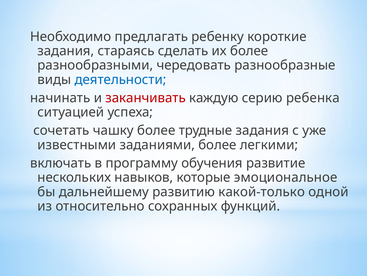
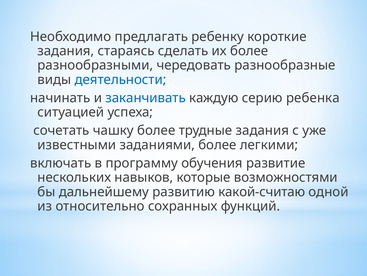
заканчивать colour: red -> blue
эмоциональное: эмоциональное -> возможностями
какой-только: какой-только -> какой-считаю
